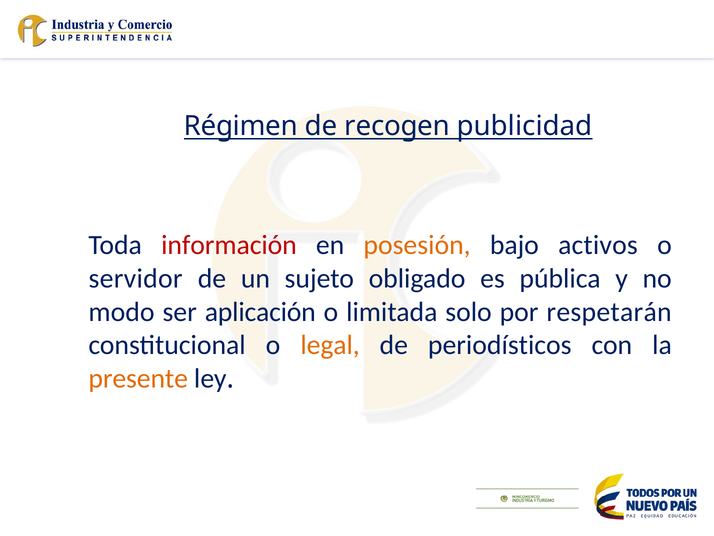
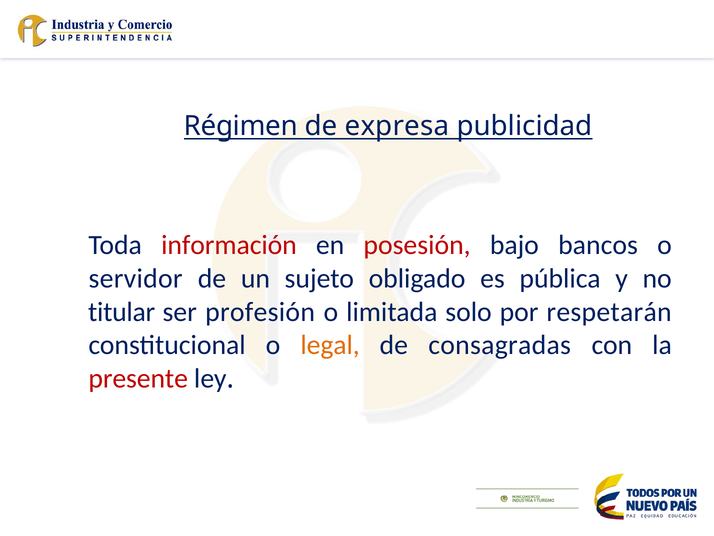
recogen: recogen -> expresa
posesión colour: orange -> red
activos: activos -> bancos
modo: modo -> titular
aplicación: aplicación -> profesión
periodísticos: periodísticos -> consagradas
presente colour: orange -> red
